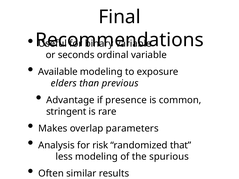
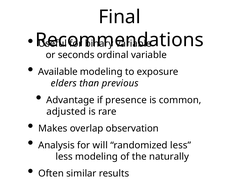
stringent: stringent -> adjusted
parameters: parameters -> observation
risk: risk -> will
randomized that: that -> less
spurious: spurious -> naturally
